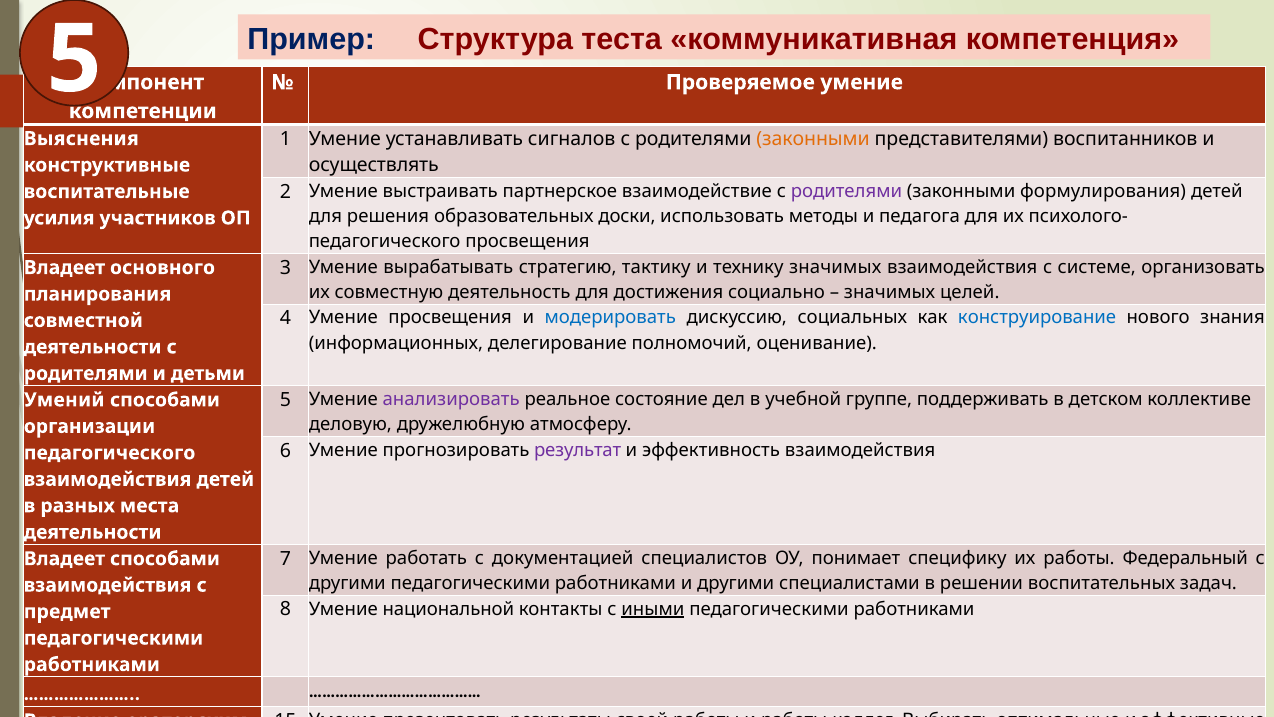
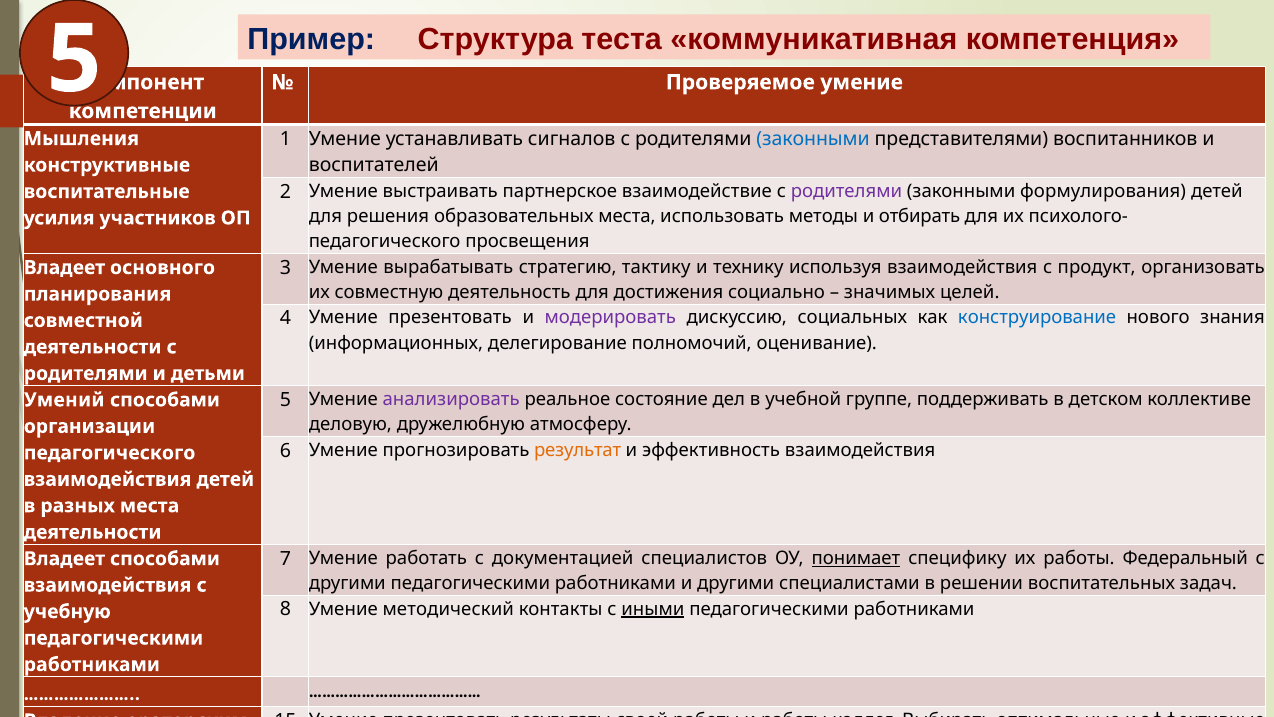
законными at (813, 139) colour: orange -> blue
Выяснения: Выяснения -> Мышления
осуществлять: осуществлять -> воспитателей
образовательных доски: доски -> места
педагога: педагога -> отбирать
технику значимых: значимых -> используя
системе: системе -> продукт
4 Умение просвещения: просвещения -> презентовать
модерировать colour: blue -> purple
результат colour: purple -> orange
понимает underline: none -> present
национальной: национальной -> методический
предмет: предмет -> учебную
